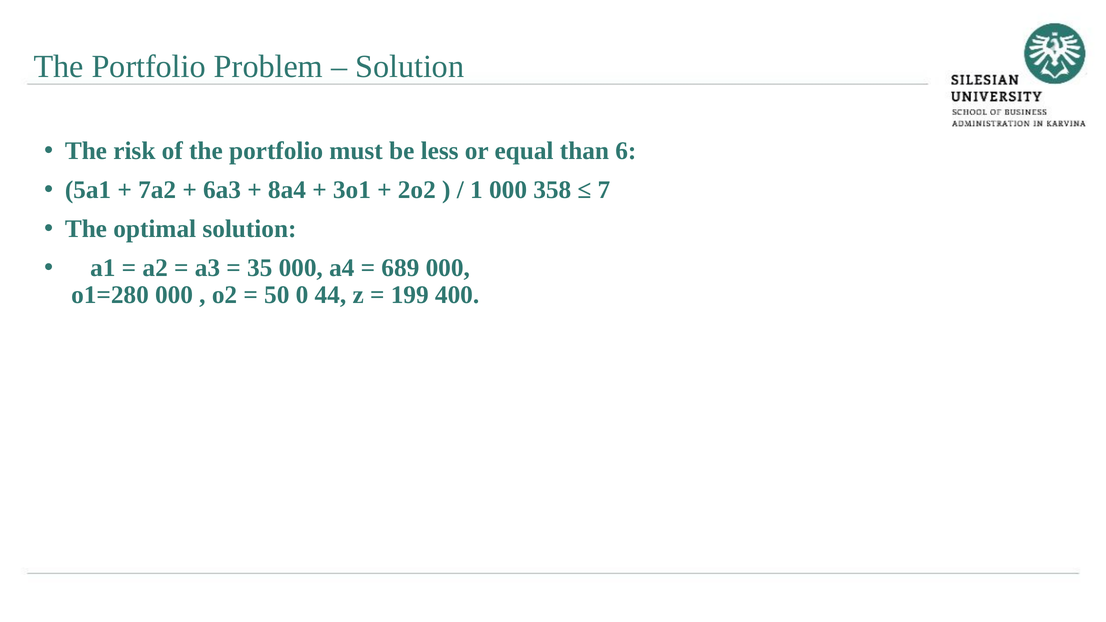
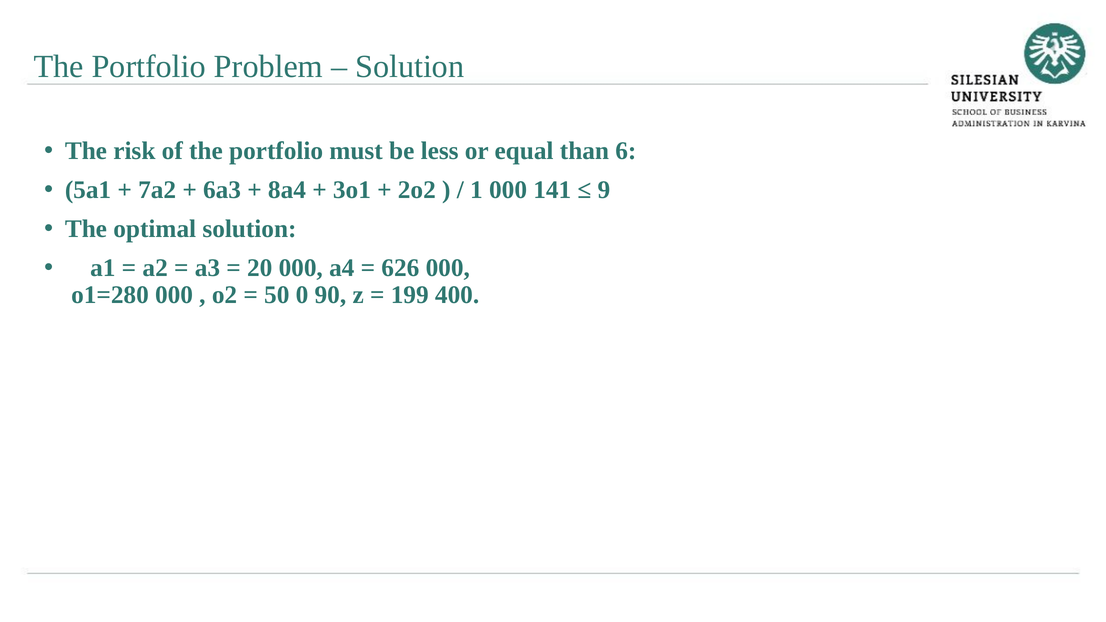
358: 358 -> 141
7: 7 -> 9
35: 35 -> 20
689: 689 -> 626
44: 44 -> 90
